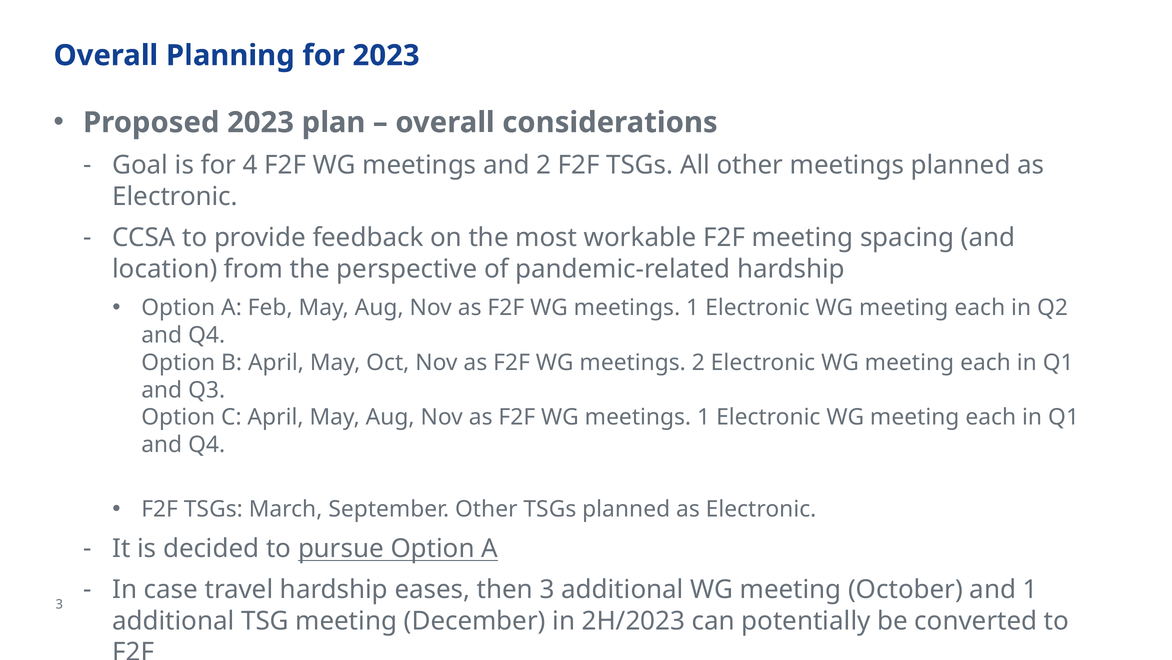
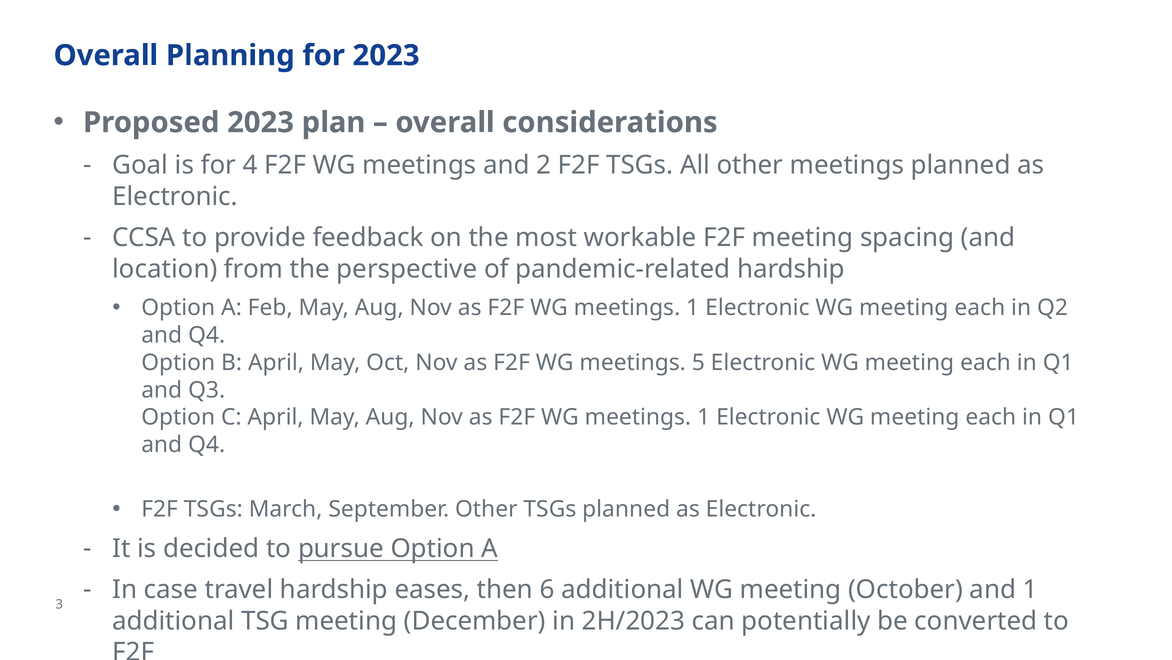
meetings 2: 2 -> 5
then 3: 3 -> 6
